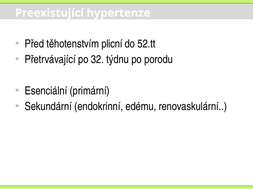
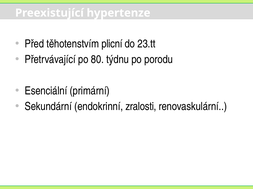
52.tt: 52.tt -> 23.tt
32: 32 -> 80
edému: edému -> zralosti
